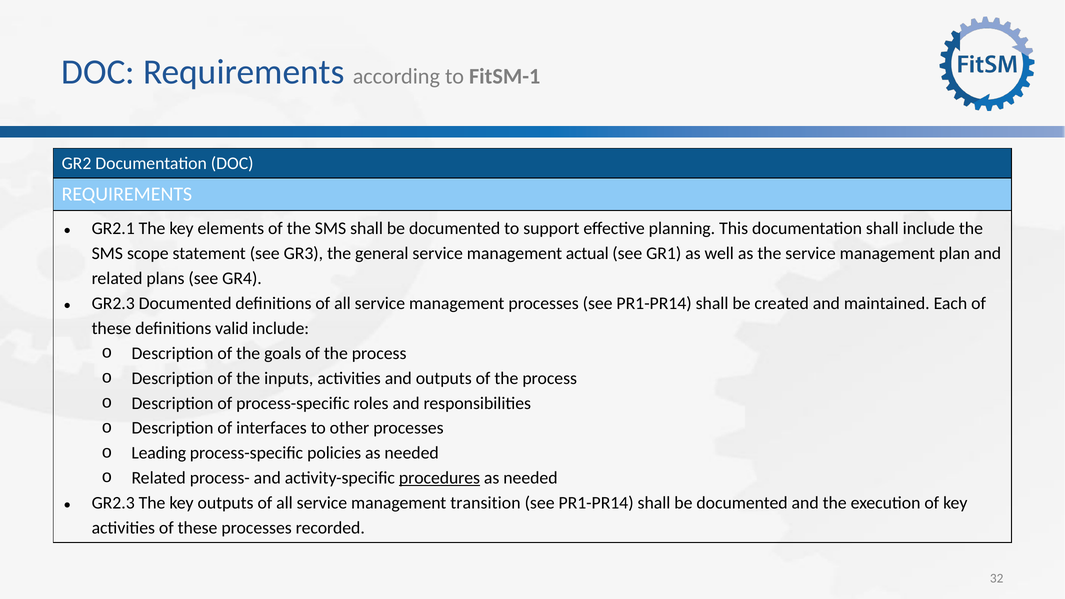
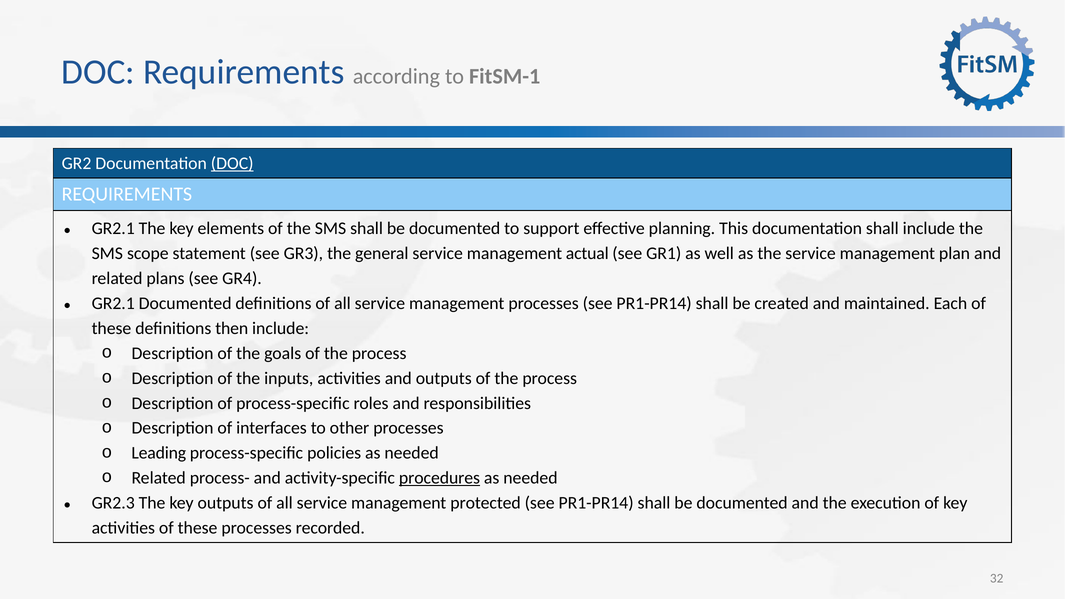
DOC at (232, 163) underline: none -> present
GR2.3 at (113, 303): GR2.3 -> GR2.1
valid: valid -> then
transition: transition -> protected
